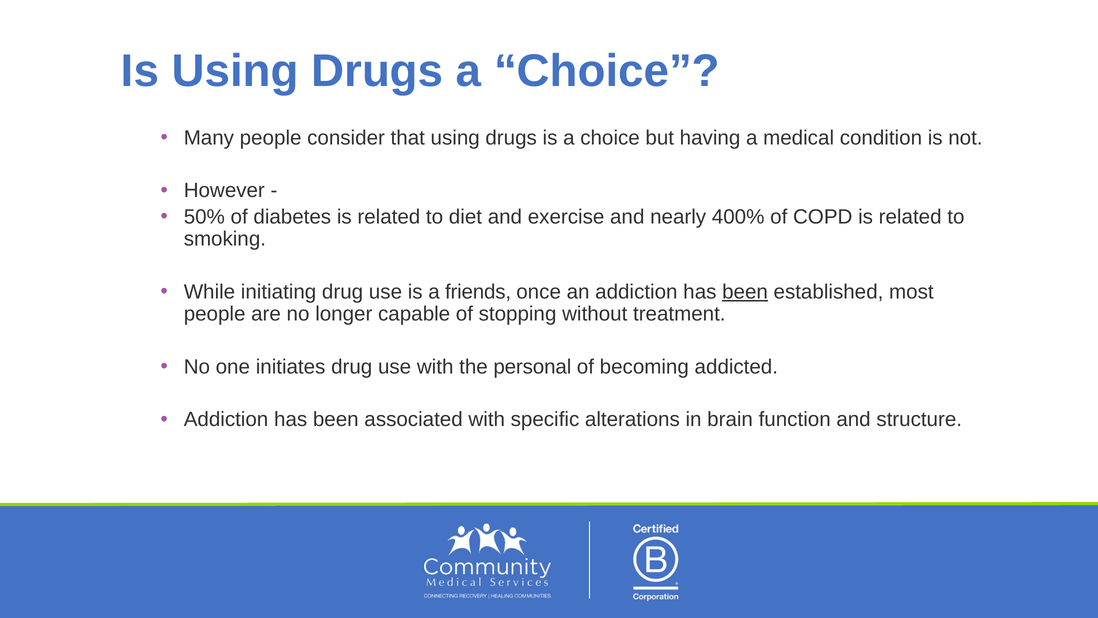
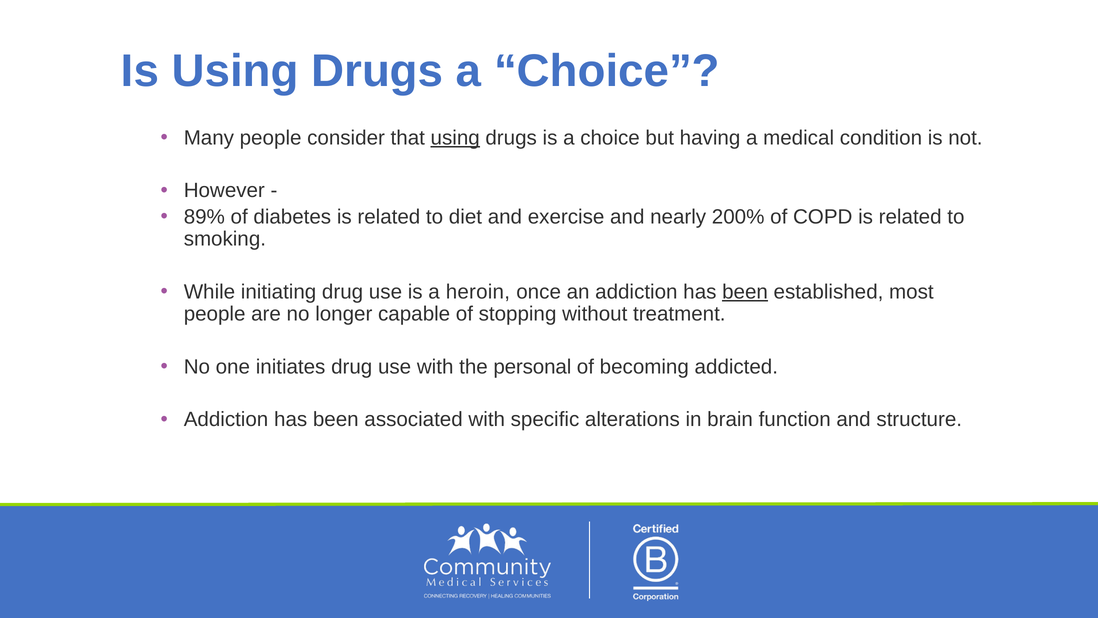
using at (455, 138) underline: none -> present
50%: 50% -> 89%
400%: 400% -> 200%
friends: friends -> heroin
